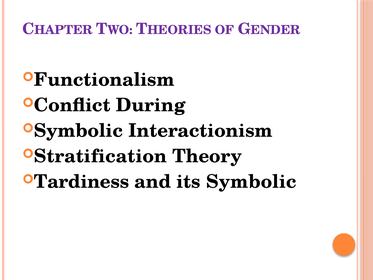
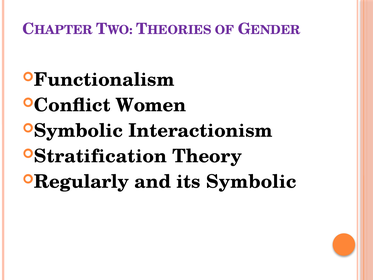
During: During -> Women
Tardiness: Tardiness -> Regularly
